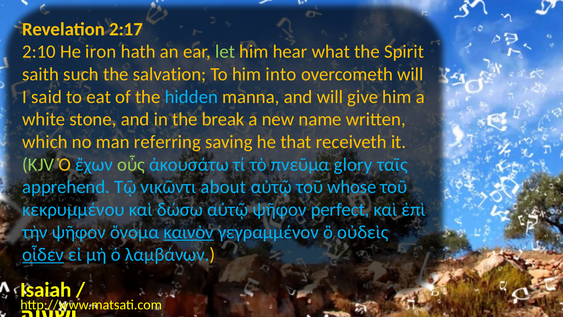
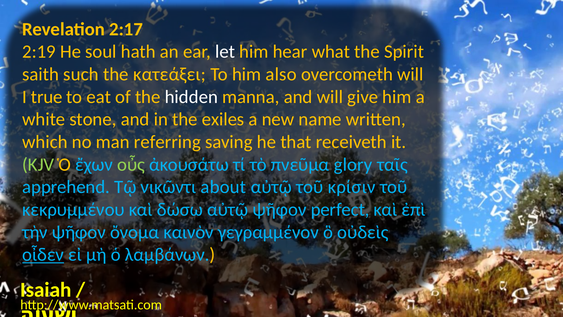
2:10: 2:10 -> 2:19
iron: iron -> soul
let colour: light green -> white
salvation: salvation -> κατεάξει
into: into -> also
said: said -> true
hidden colour: light blue -> white
break: break -> exiles
whose: whose -> κρίσιν
καινὸν underline: present -> none
